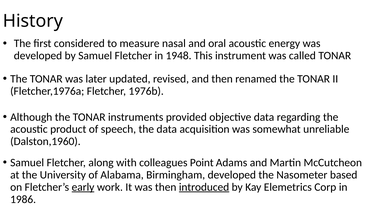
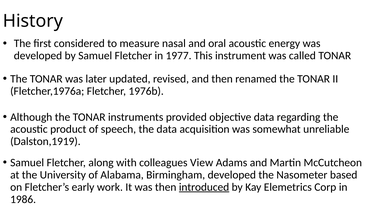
1948: 1948 -> 1977
Dalston,1960: Dalston,1960 -> Dalston,1919
Point: Point -> View
early underline: present -> none
